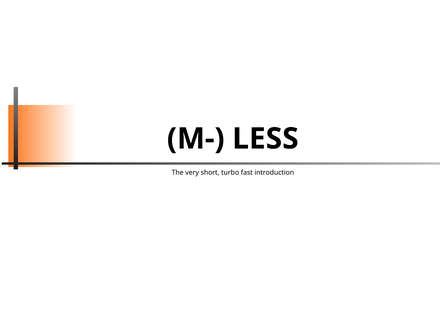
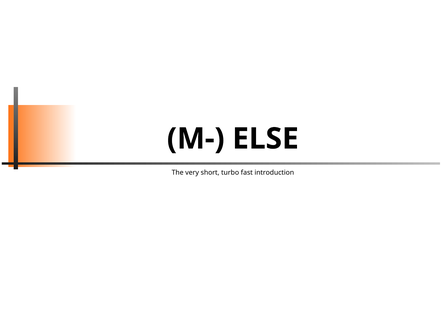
LESS: LESS -> ELSE
